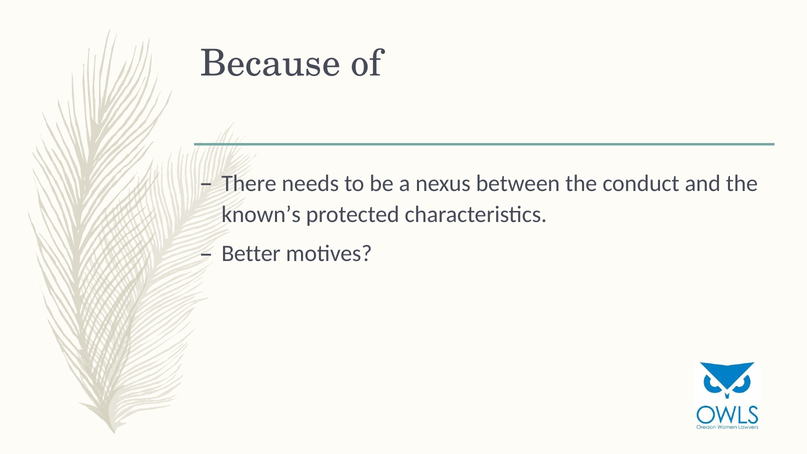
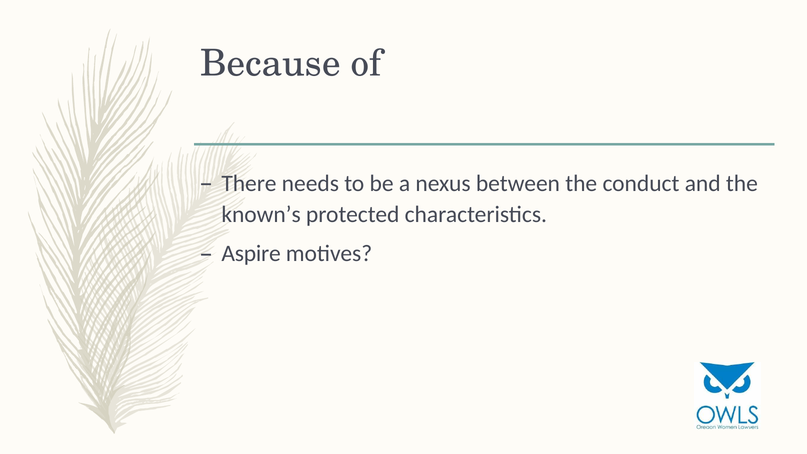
Better: Better -> Aspire
